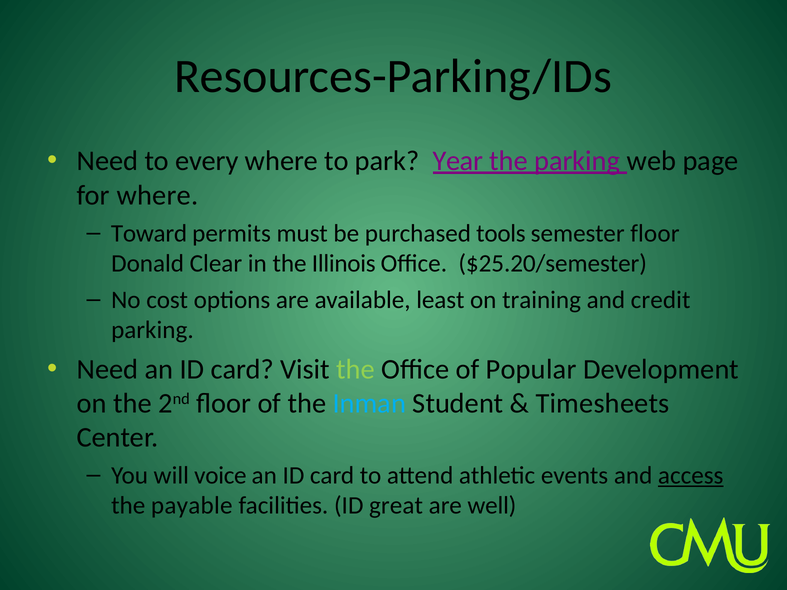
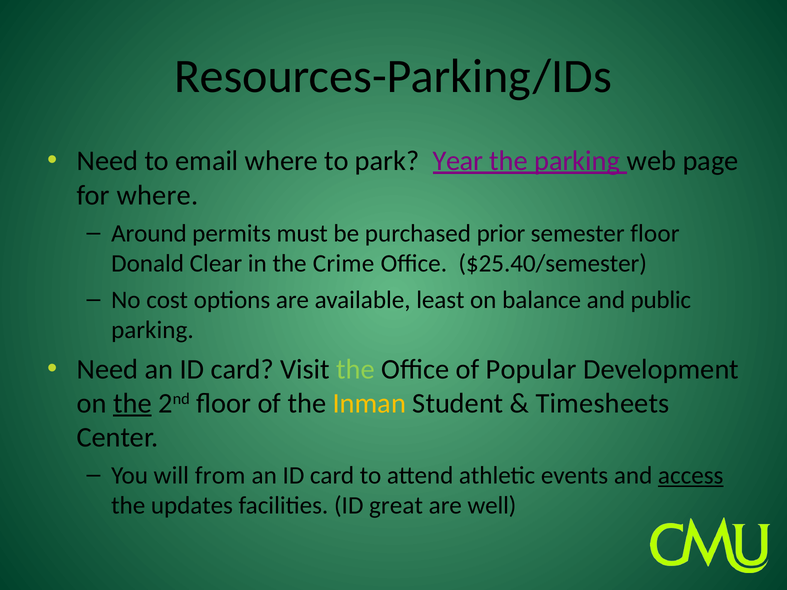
every: every -> email
Toward: Toward -> Around
tools: tools -> prior
Illinois: Illinois -> Crime
$25.20/semester: $25.20/semester -> $25.40/semester
training: training -> balance
credit: credit -> public
the at (132, 403) underline: none -> present
Inman colour: light blue -> yellow
voice: voice -> from
payable: payable -> updates
